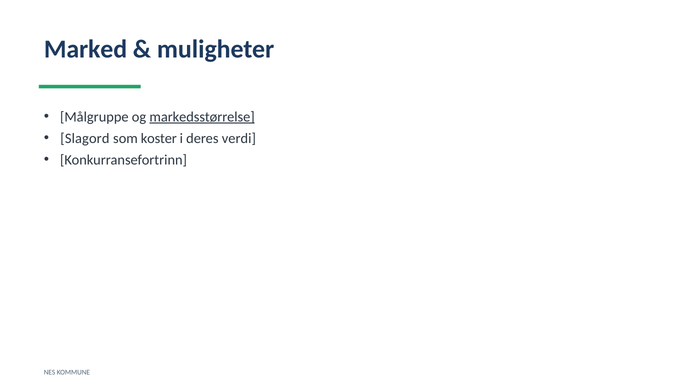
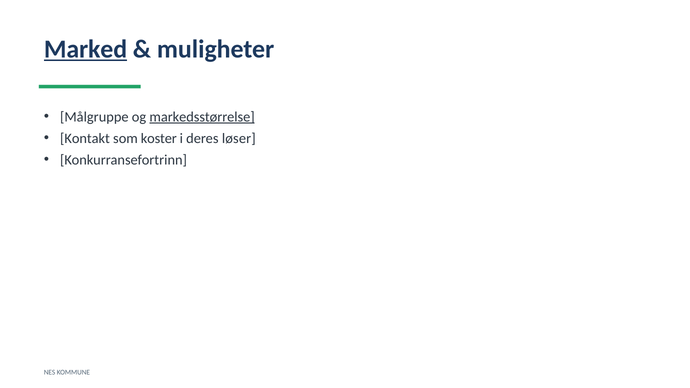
Marked underline: none -> present
Slagord: Slagord -> Kontakt
verdi: verdi -> løser
